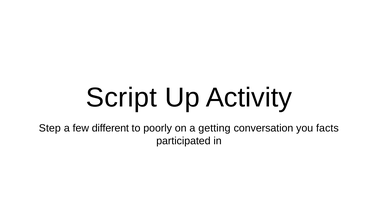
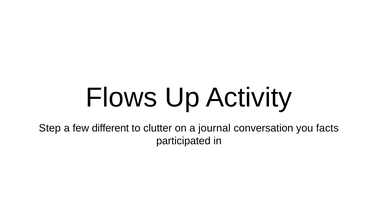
Script: Script -> Flows
poorly: poorly -> clutter
getting: getting -> journal
